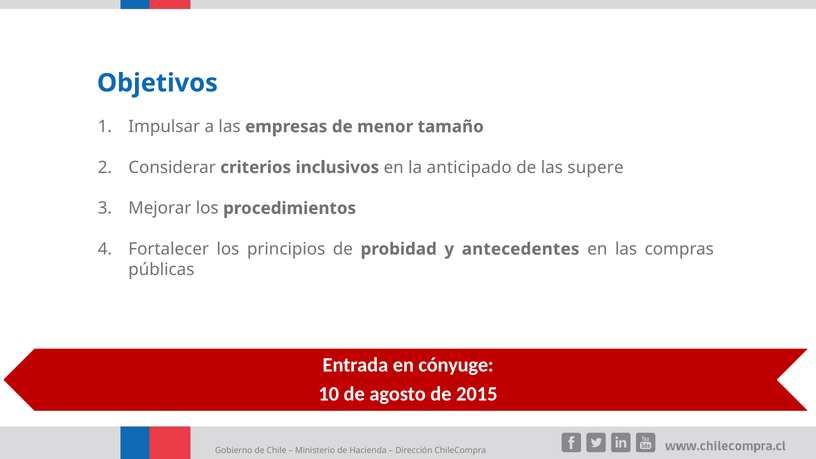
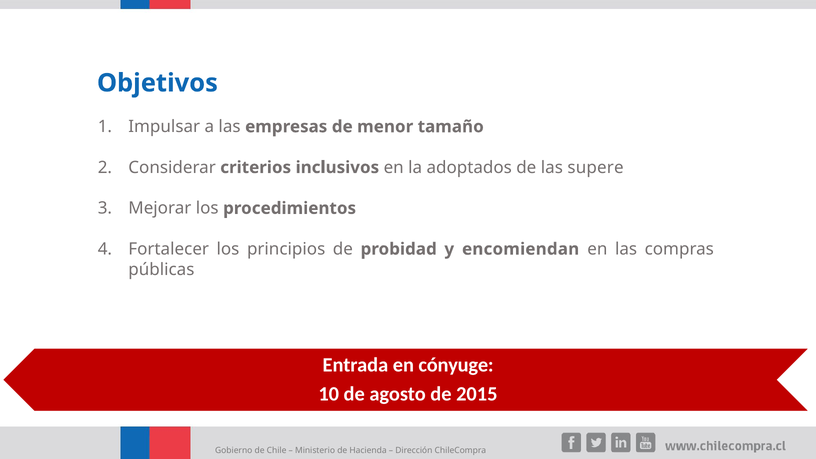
anticipado: anticipado -> adoptados
antecedentes: antecedentes -> encomiendan
